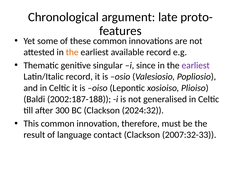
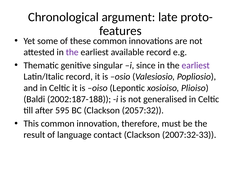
the at (72, 52) colour: orange -> purple
300: 300 -> 595
2024:32: 2024:32 -> 2057:32
